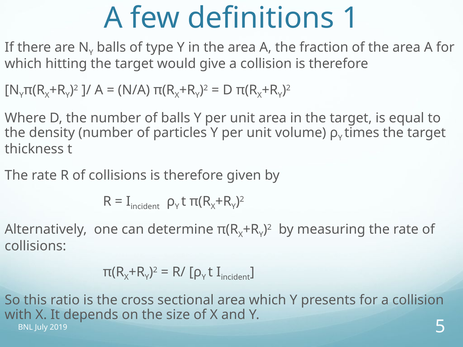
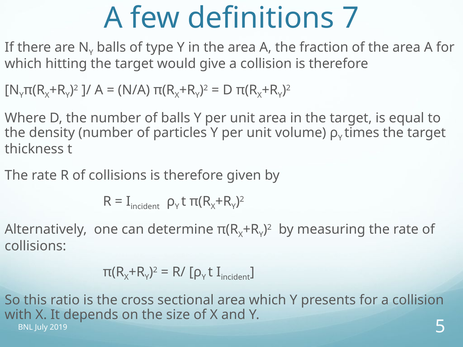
1: 1 -> 7
